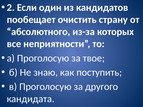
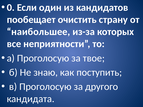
2: 2 -> 0
абсолютного: абсолютного -> наибольшее
